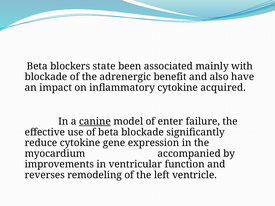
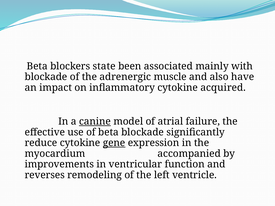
benefit: benefit -> muscle
enter: enter -> atrial
gene underline: none -> present
